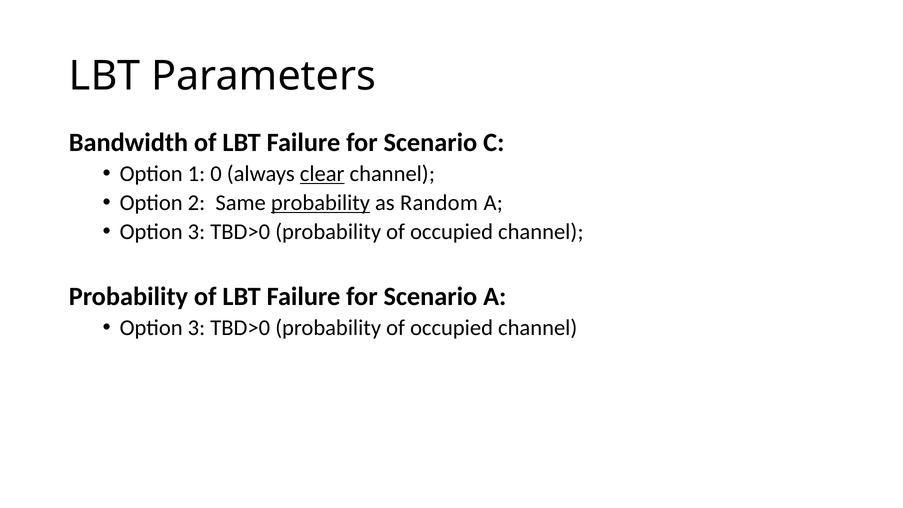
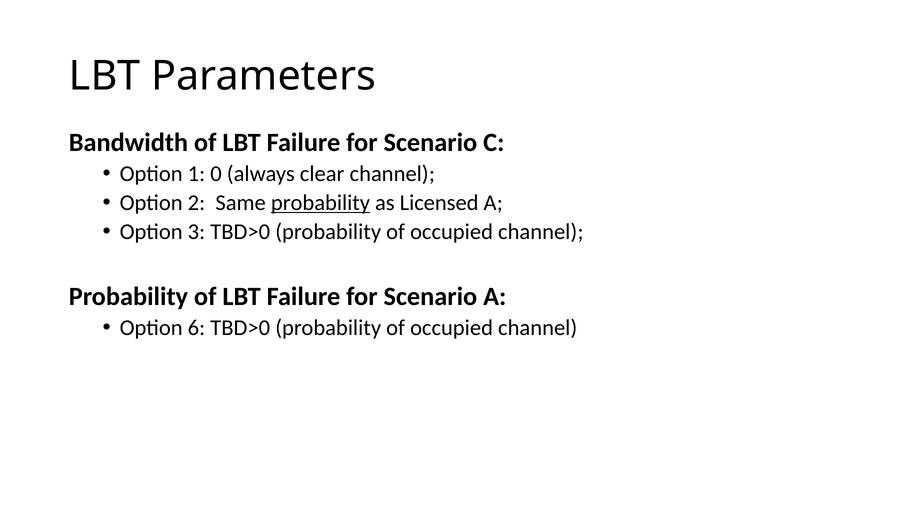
clear underline: present -> none
Random: Random -> Licensed
3 at (196, 328): 3 -> 6
